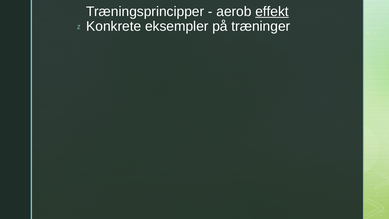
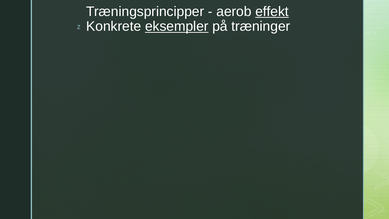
eksempler underline: none -> present
